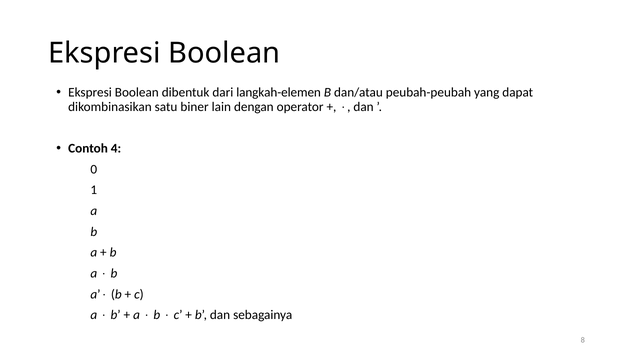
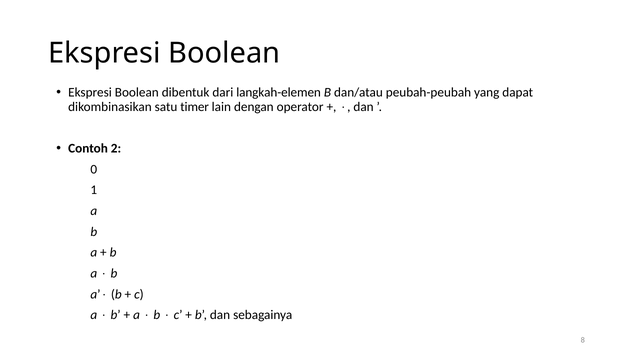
biner: biner -> timer
4: 4 -> 2
